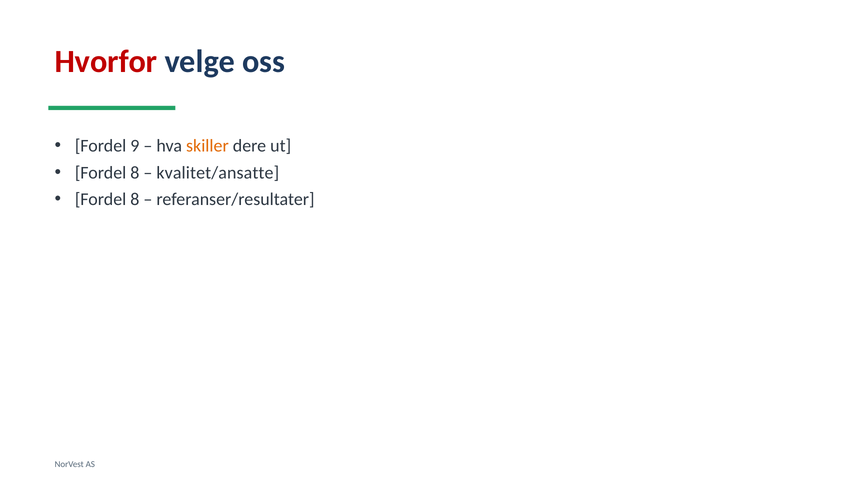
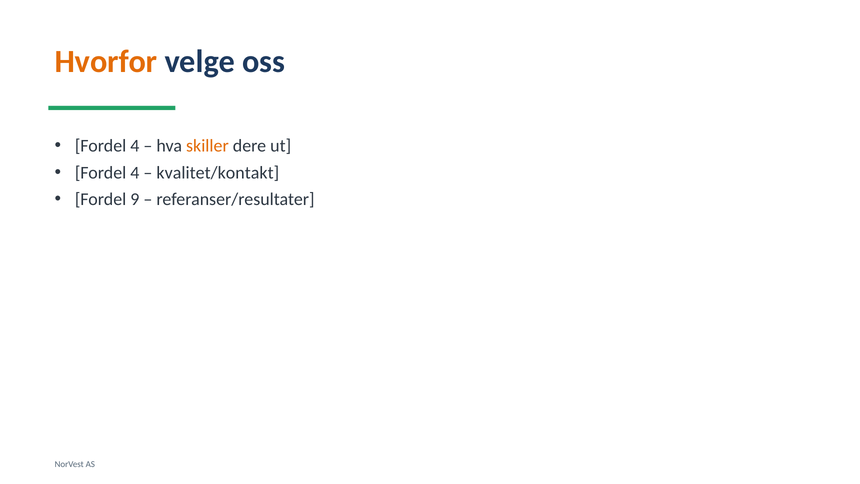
Hvorfor colour: red -> orange
9 at (135, 146): 9 -> 4
8 at (135, 173): 8 -> 4
kvalitet/ansatte: kvalitet/ansatte -> kvalitet/kontakt
8 at (135, 199): 8 -> 9
